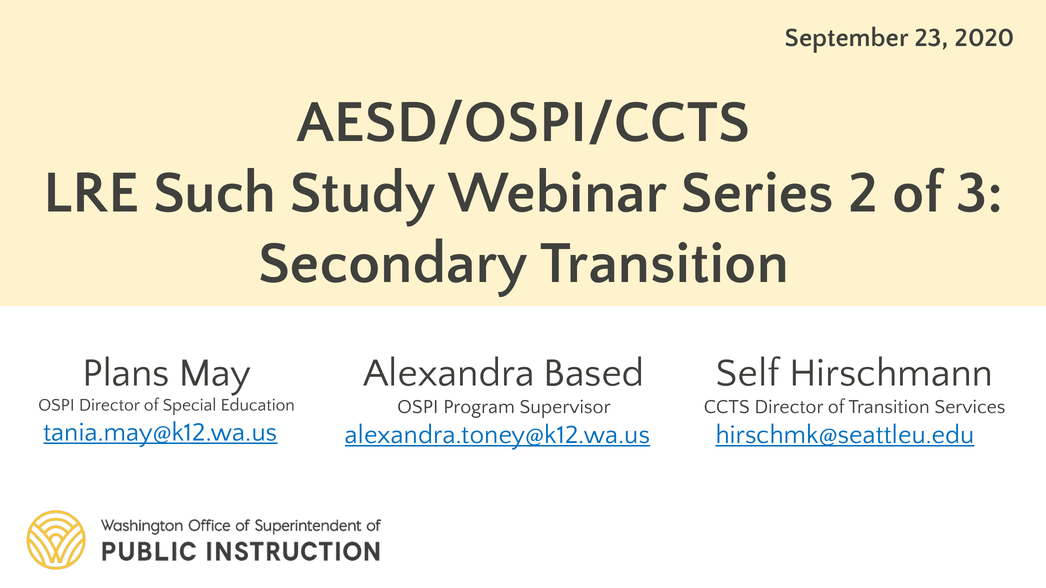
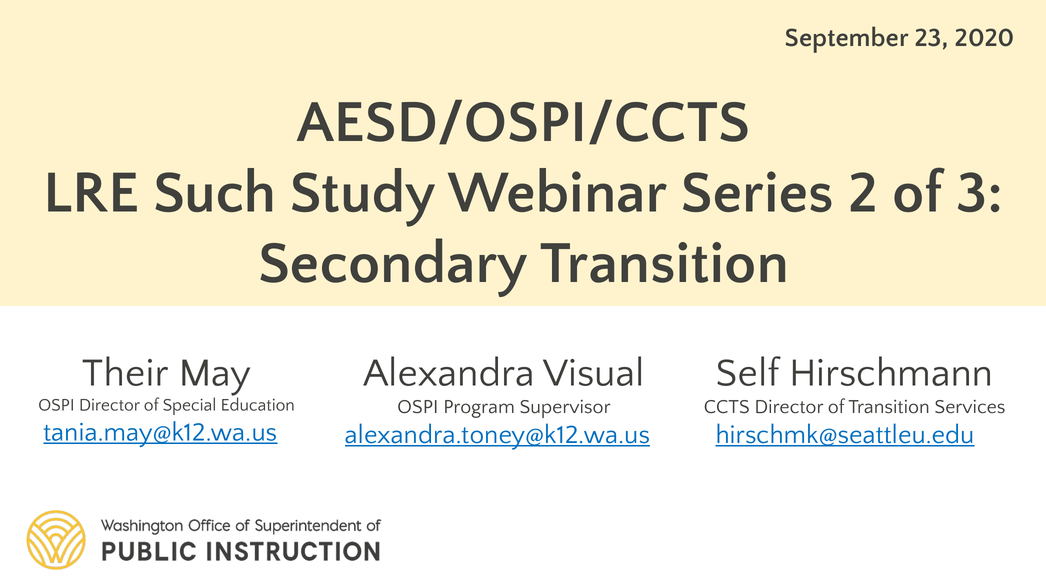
Plans: Plans -> Their
Based: Based -> Visual
